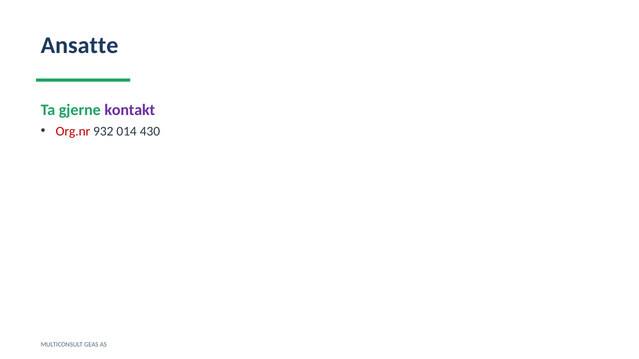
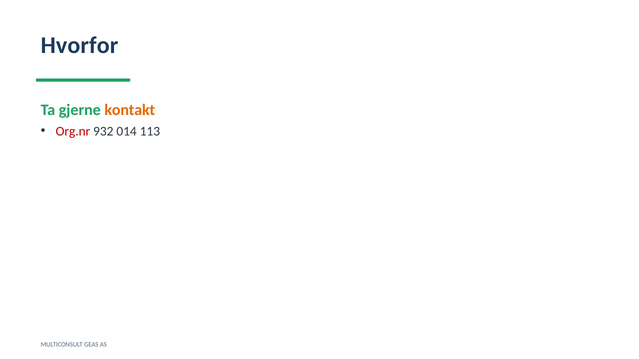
Ansatte: Ansatte -> Hvorfor
kontakt colour: purple -> orange
430: 430 -> 113
